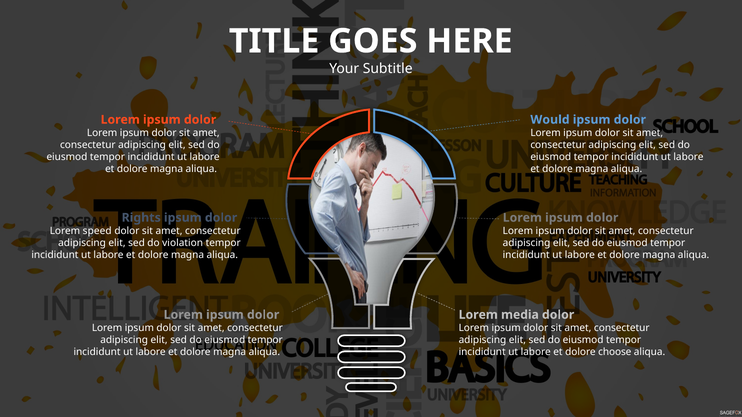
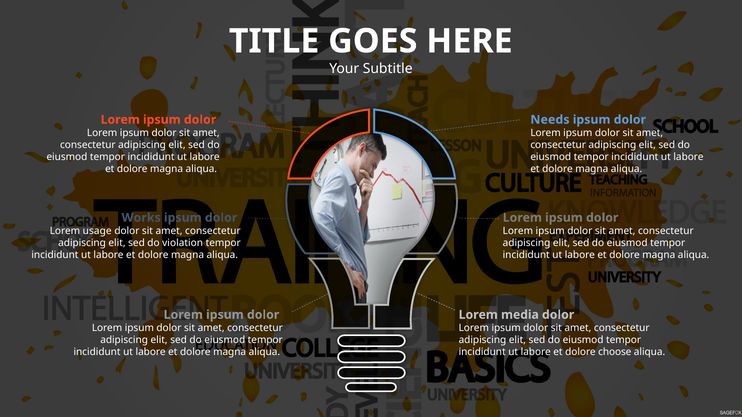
Would: Would -> Needs
Rights: Rights -> Works
speed: speed -> usage
